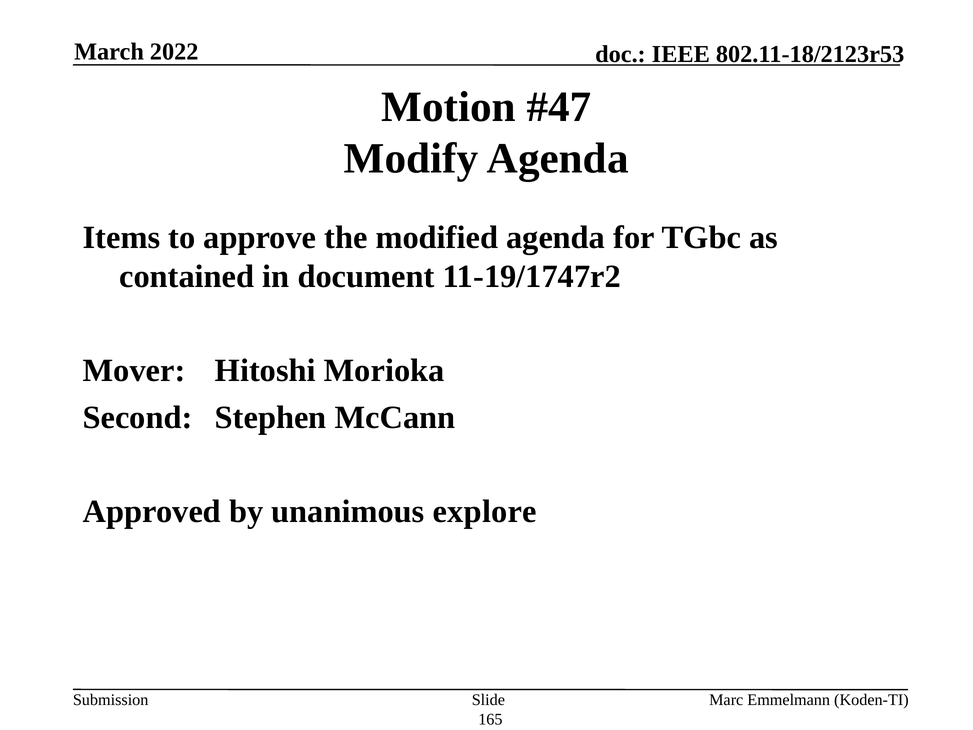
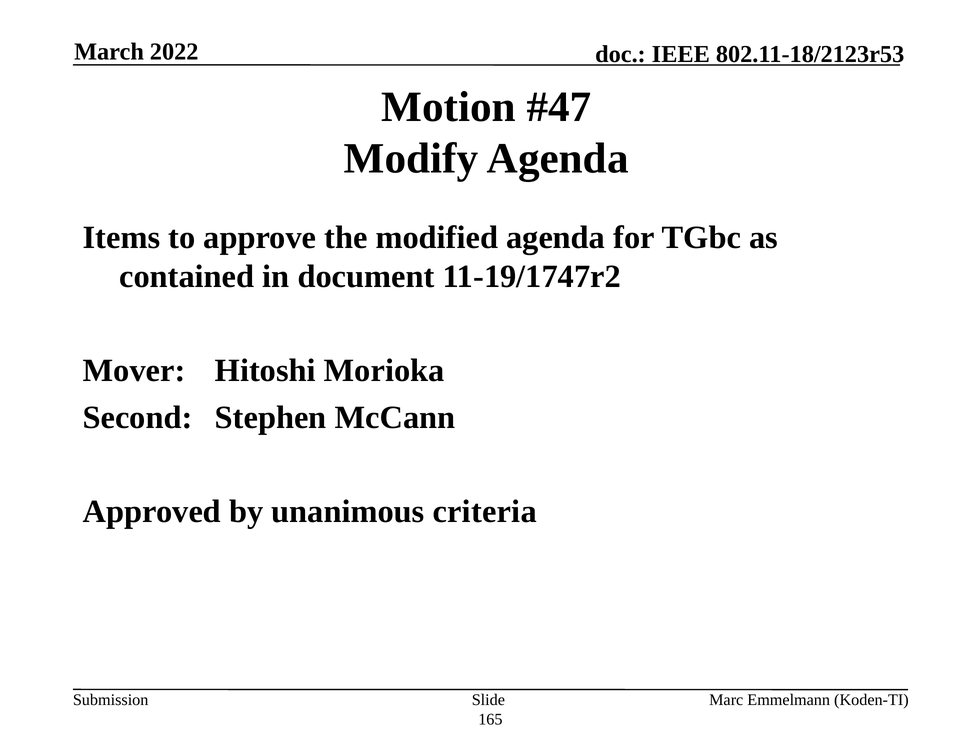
explore: explore -> criteria
